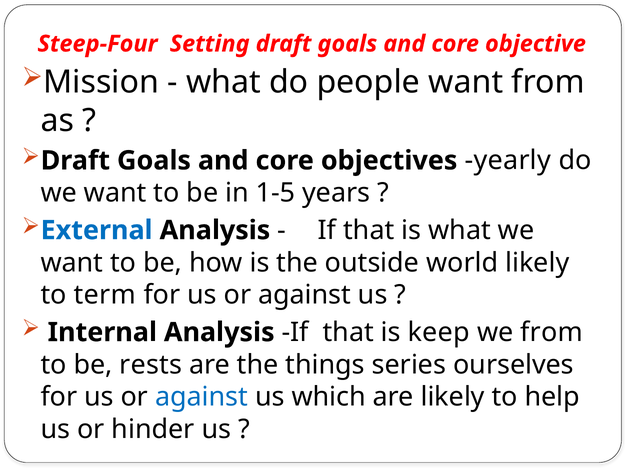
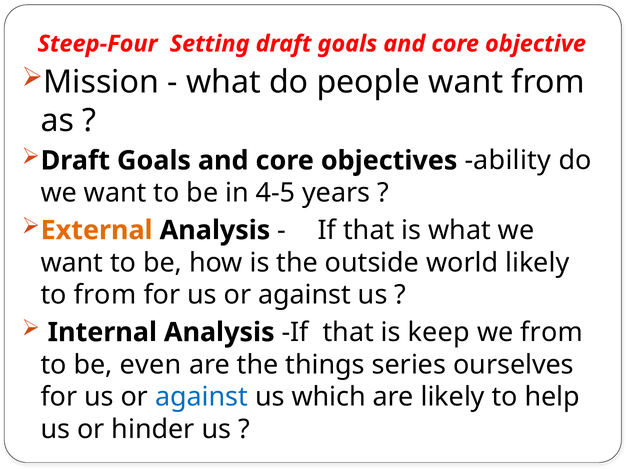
yearly: yearly -> ability
1-5: 1-5 -> 4-5
External colour: blue -> orange
to term: term -> from
rests: rests -> even
